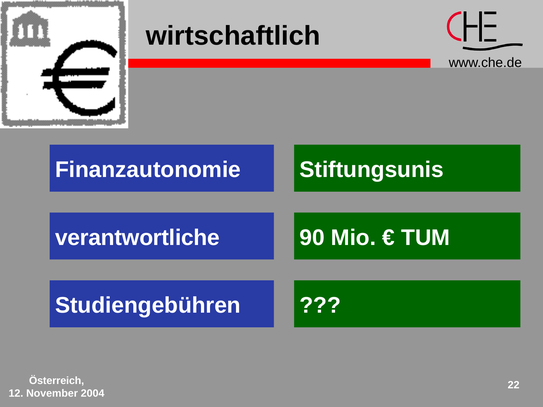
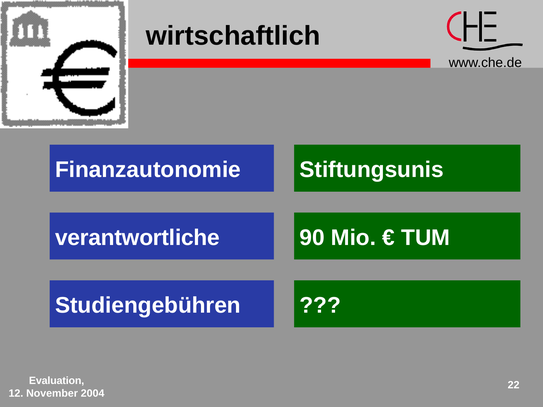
Österreich: Österreich -> Evaluation
